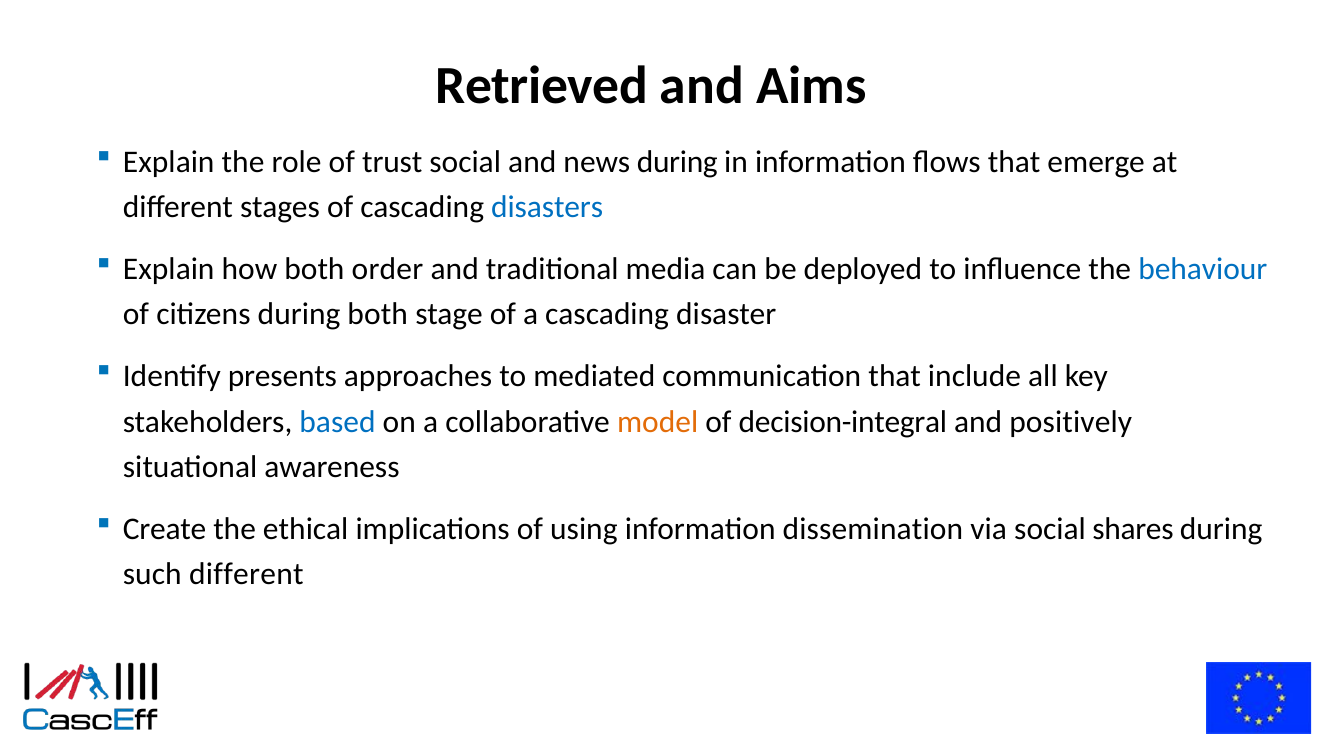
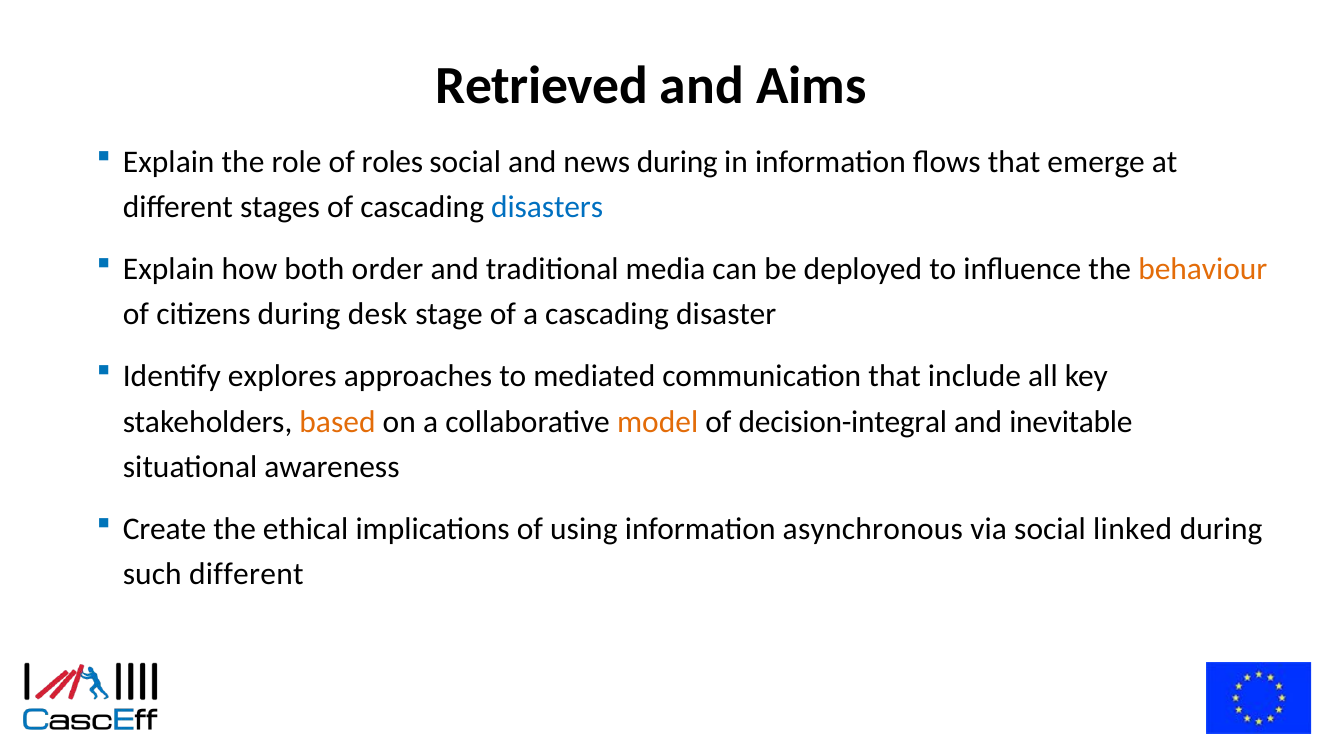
trust: trust -> roles
behaviour colour: blue -> orange
during both: both -> desk
presents: presents -> explores
based colour: blue -> orange
positively: positively -> inevitable
dissemination: dissemination -> asynchronous
shares: shares -> linked
